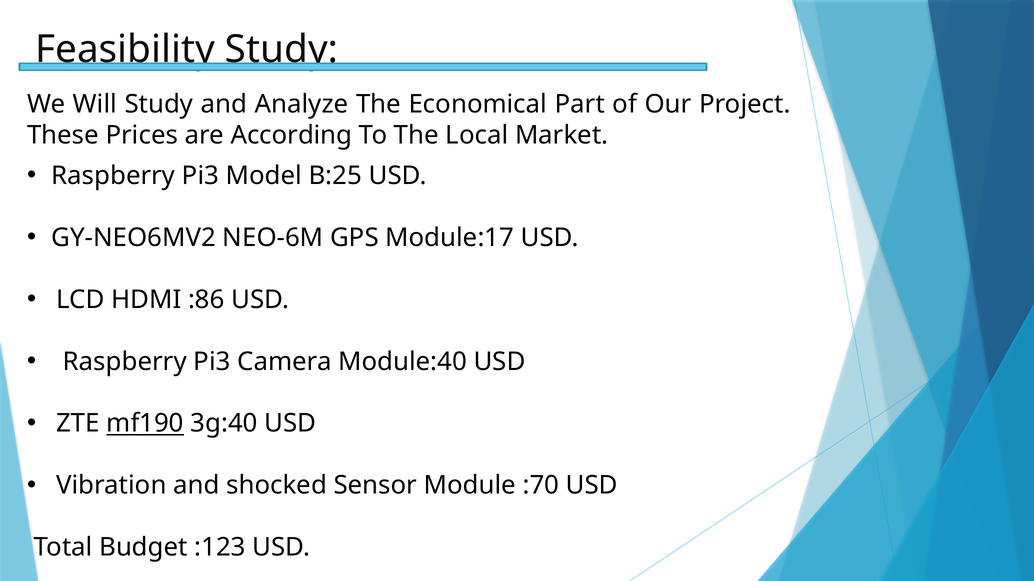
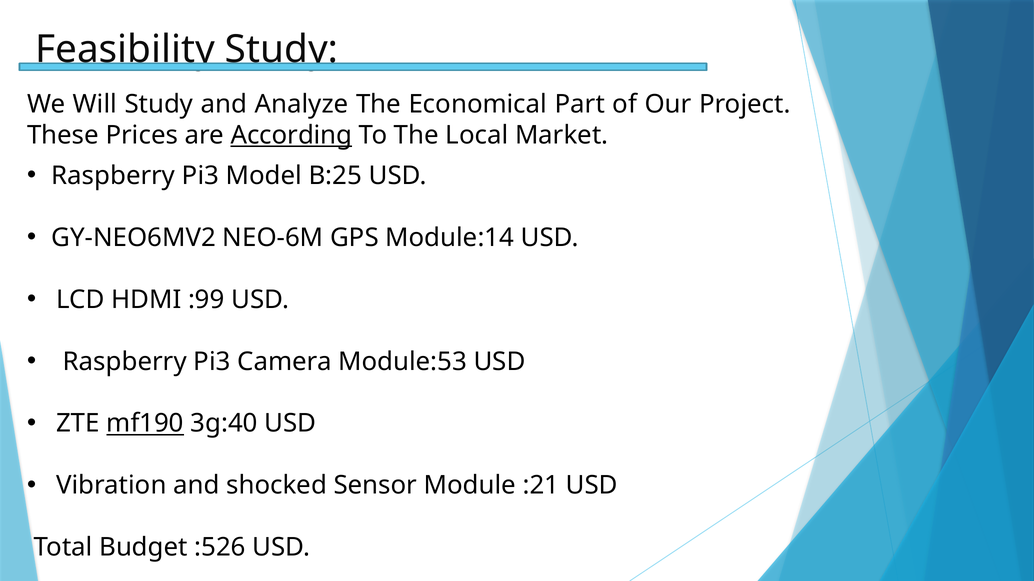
According underline: none -> present
Module:17: Module:17 -> Module:14
:86: :86 -> :99
Module:40: Module:40 -> Module:53
:70: :70 -> :21
:123: :123 -> :526
